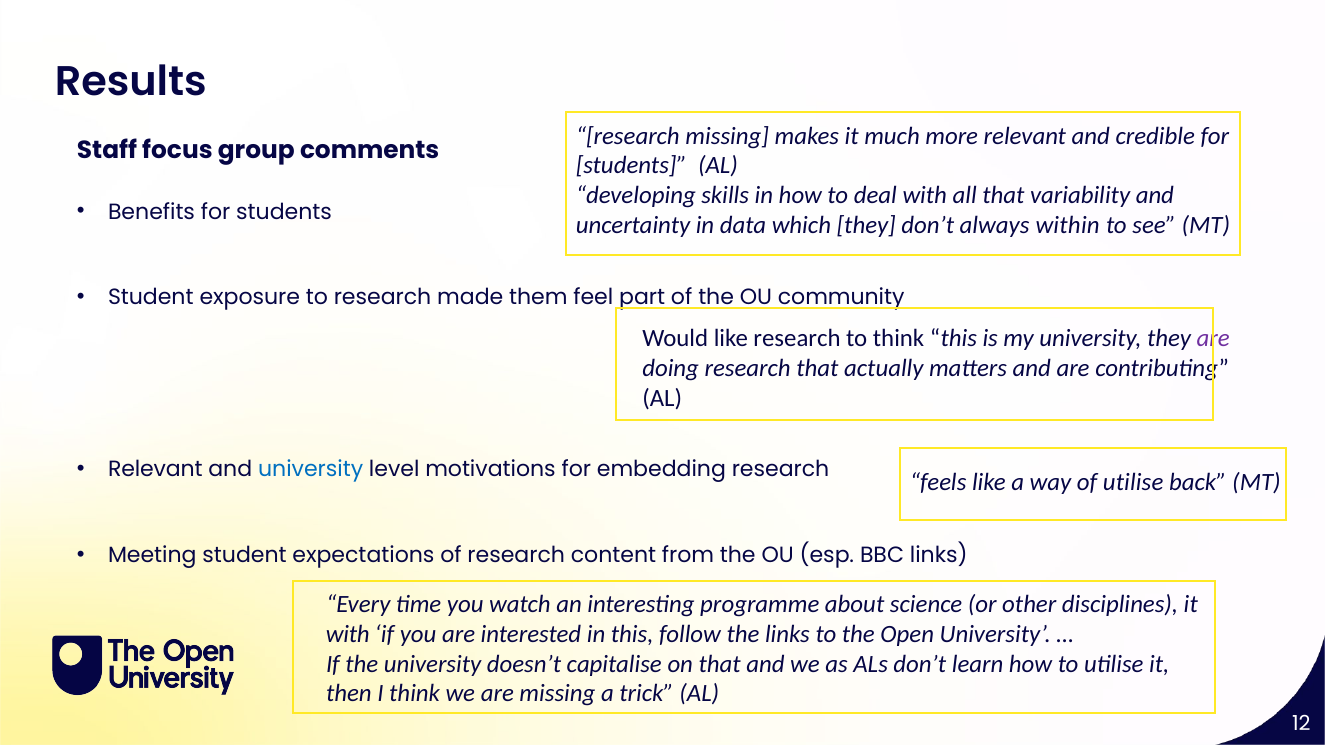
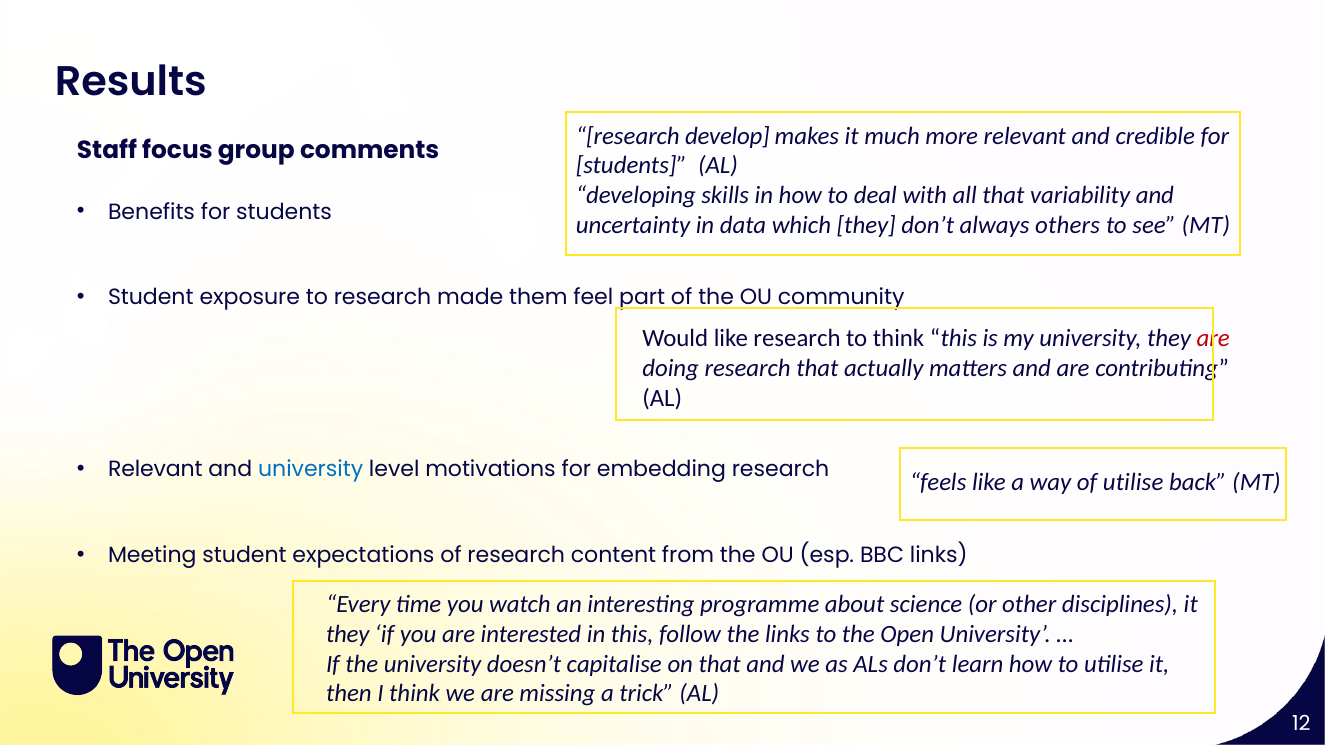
research missing: missing -> develop
within: within -> others
are at (1213, 338) colour: purple -> red
with at (348, 634): with -> they
